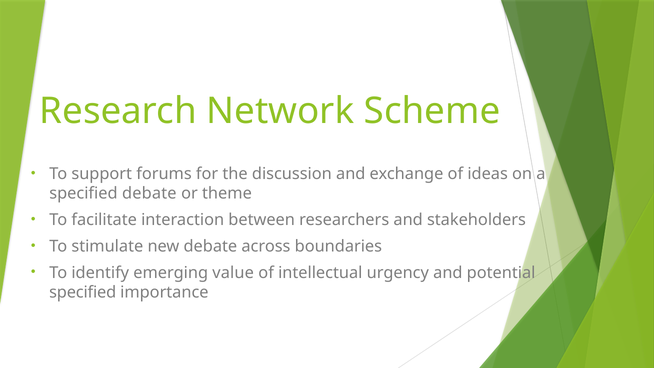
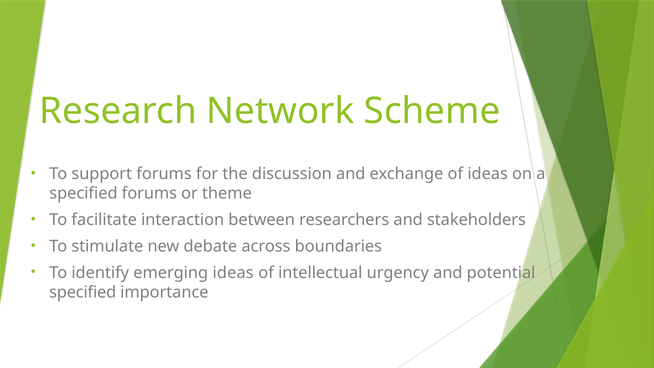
specified debate: debate -> forums
emerging value: value -> ideas
